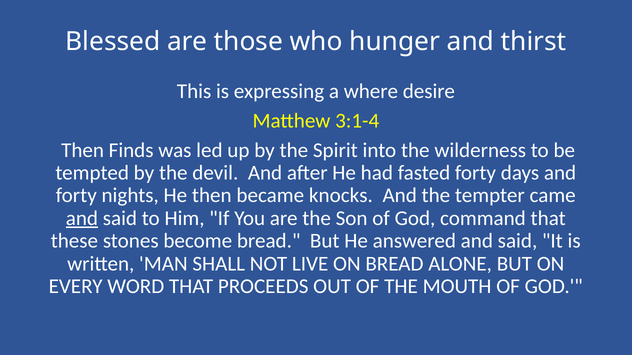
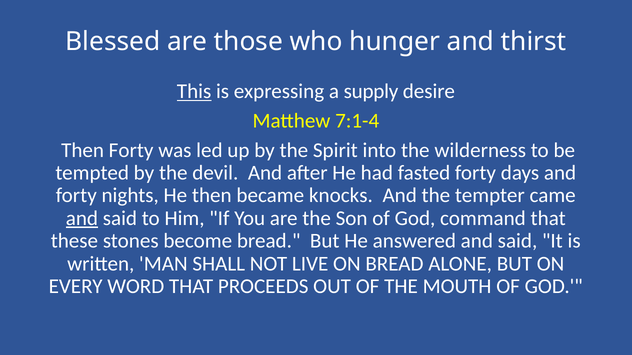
This underline: none -> present
where: where -> supply
3:1-4: 3:1-4 -> 7:1-4
Then Finds: Finds -> Forty
